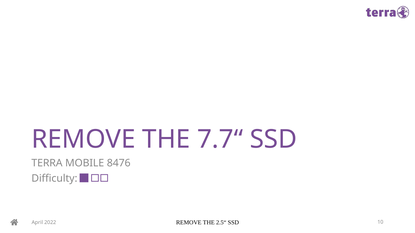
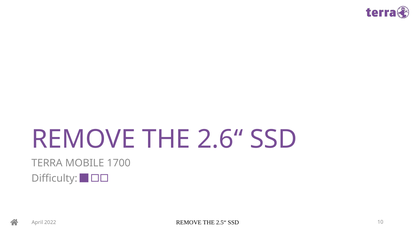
7.7“: 7.7“ -> 2.6“
8476: 8476 -> 1700
